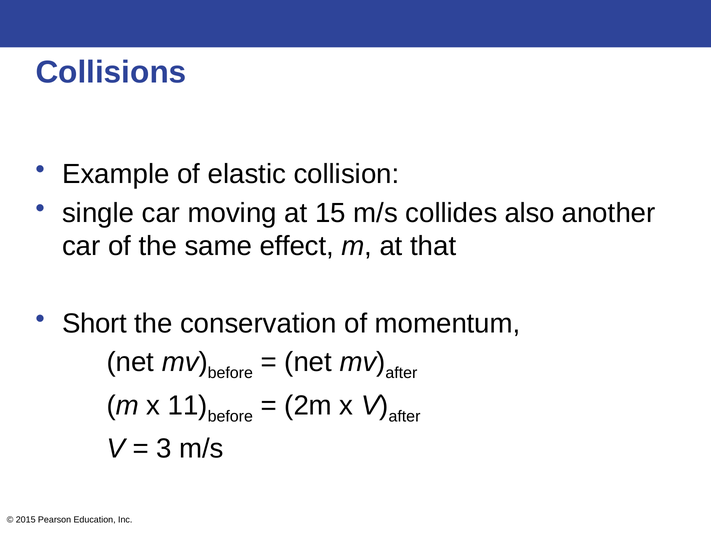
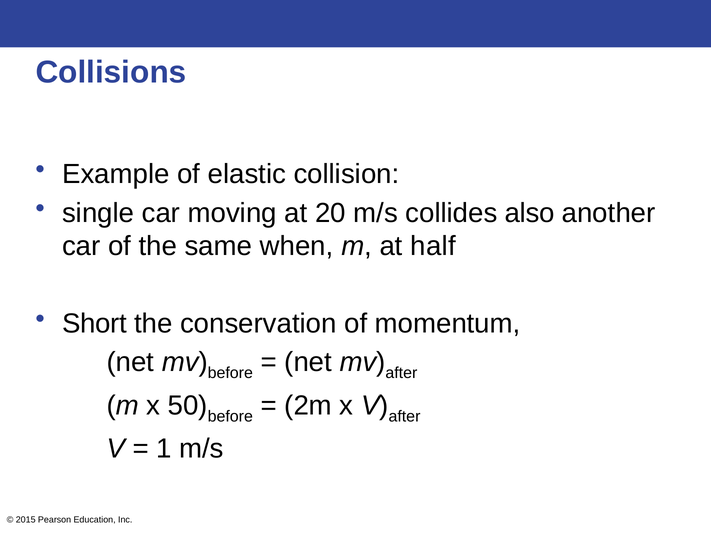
15: 15 -> 20
effect: effect -> when
that: that -> half
11: 11 -> 50
3: 3 -> 1
